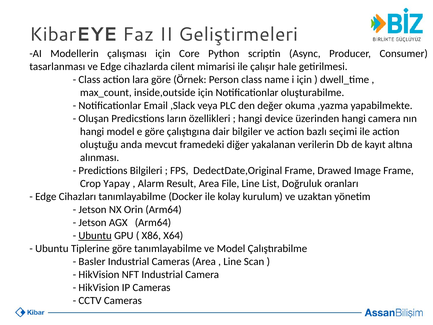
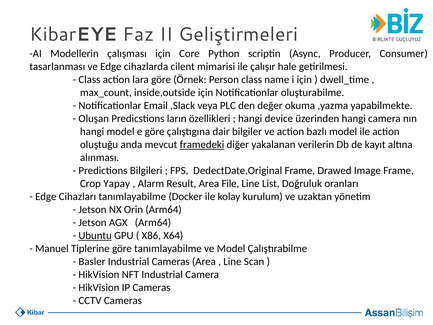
bazlı seçimi: seçimi -> model
framedeki underline: none -> present
Ubuntu at (52, 248): Ubuntu -> Manuel
